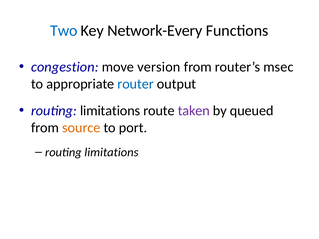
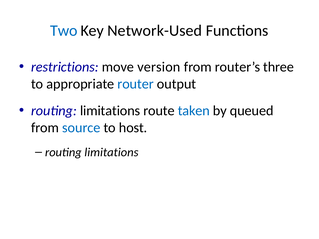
Network-Every: Network-Every -> Network-Used
congestion: congestion -> restrictions
msec: msec -> three
taken colour: purple -> blue
source colour: orange -> blue
port: port -> host
